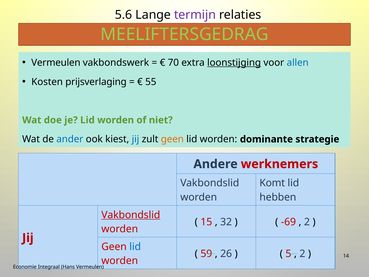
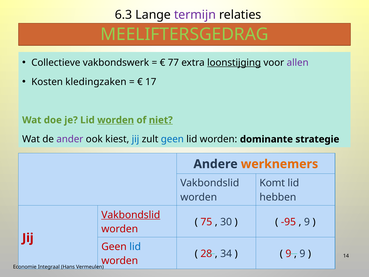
5.6: 5.6 -> 6.3
Vermeulen at (56, 63): Vermeulen -> Collectieve
70: 70 -> 77
allen colour: blue -> purple
prijsverlaging: prijsverlaging -> kledingzaken
55: 55 -> 17
worden at (116, 120) underline: none -> present
niet underline: none -> present
ander colour: blue -> purple
geen at (172, 139) colour: orange -> blue
werknemers colour: red -> orange
15: 15 -> 75
32: 32 -> 30
-69: -69 -> -95
2 at (307, 222): 2 -> 9
59: 59 -> 28
26: 26 -> 34
5 at (288, 253): 5 -> 9
2 at (302, 253): 2 -> 9
